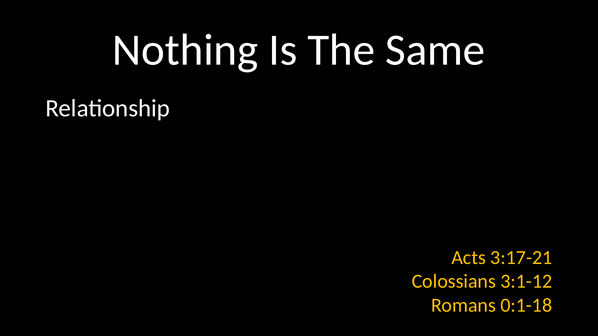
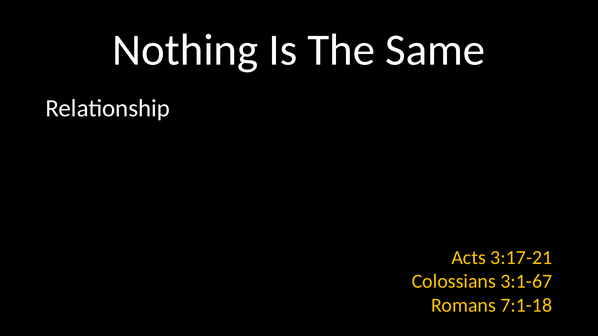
3:1-12: 3:1-12 -> 3:1-67
0:1-18: 0:1-18 -> 7:1-18
